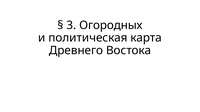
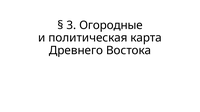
Огородных: Огородных -> Огородные
